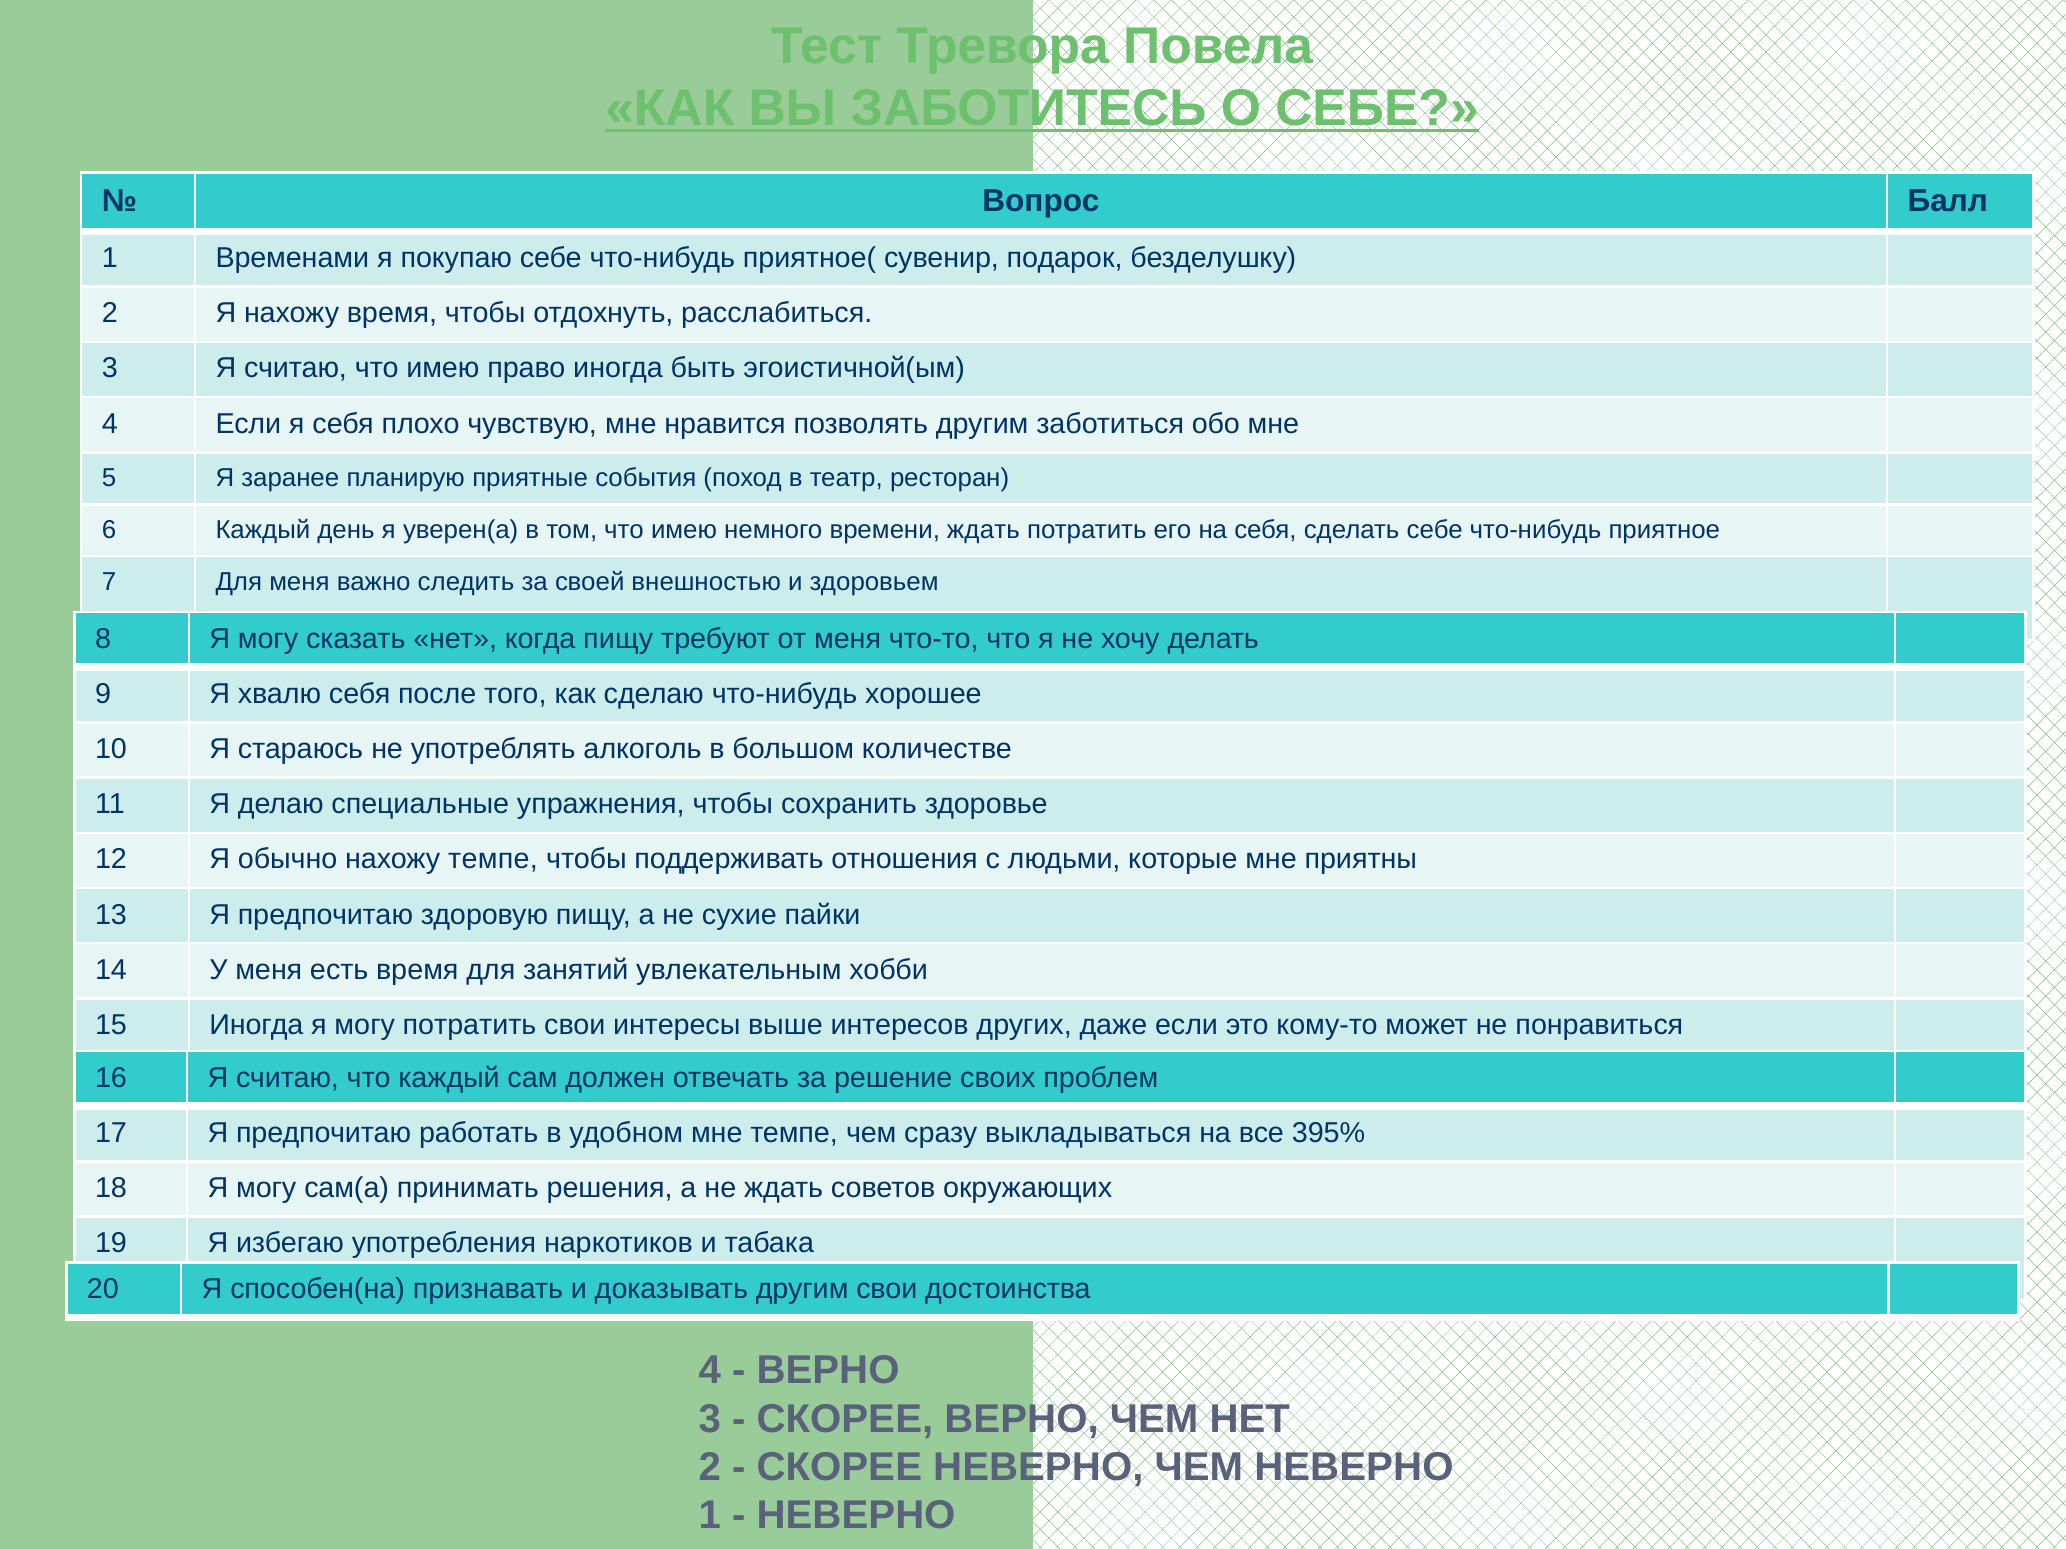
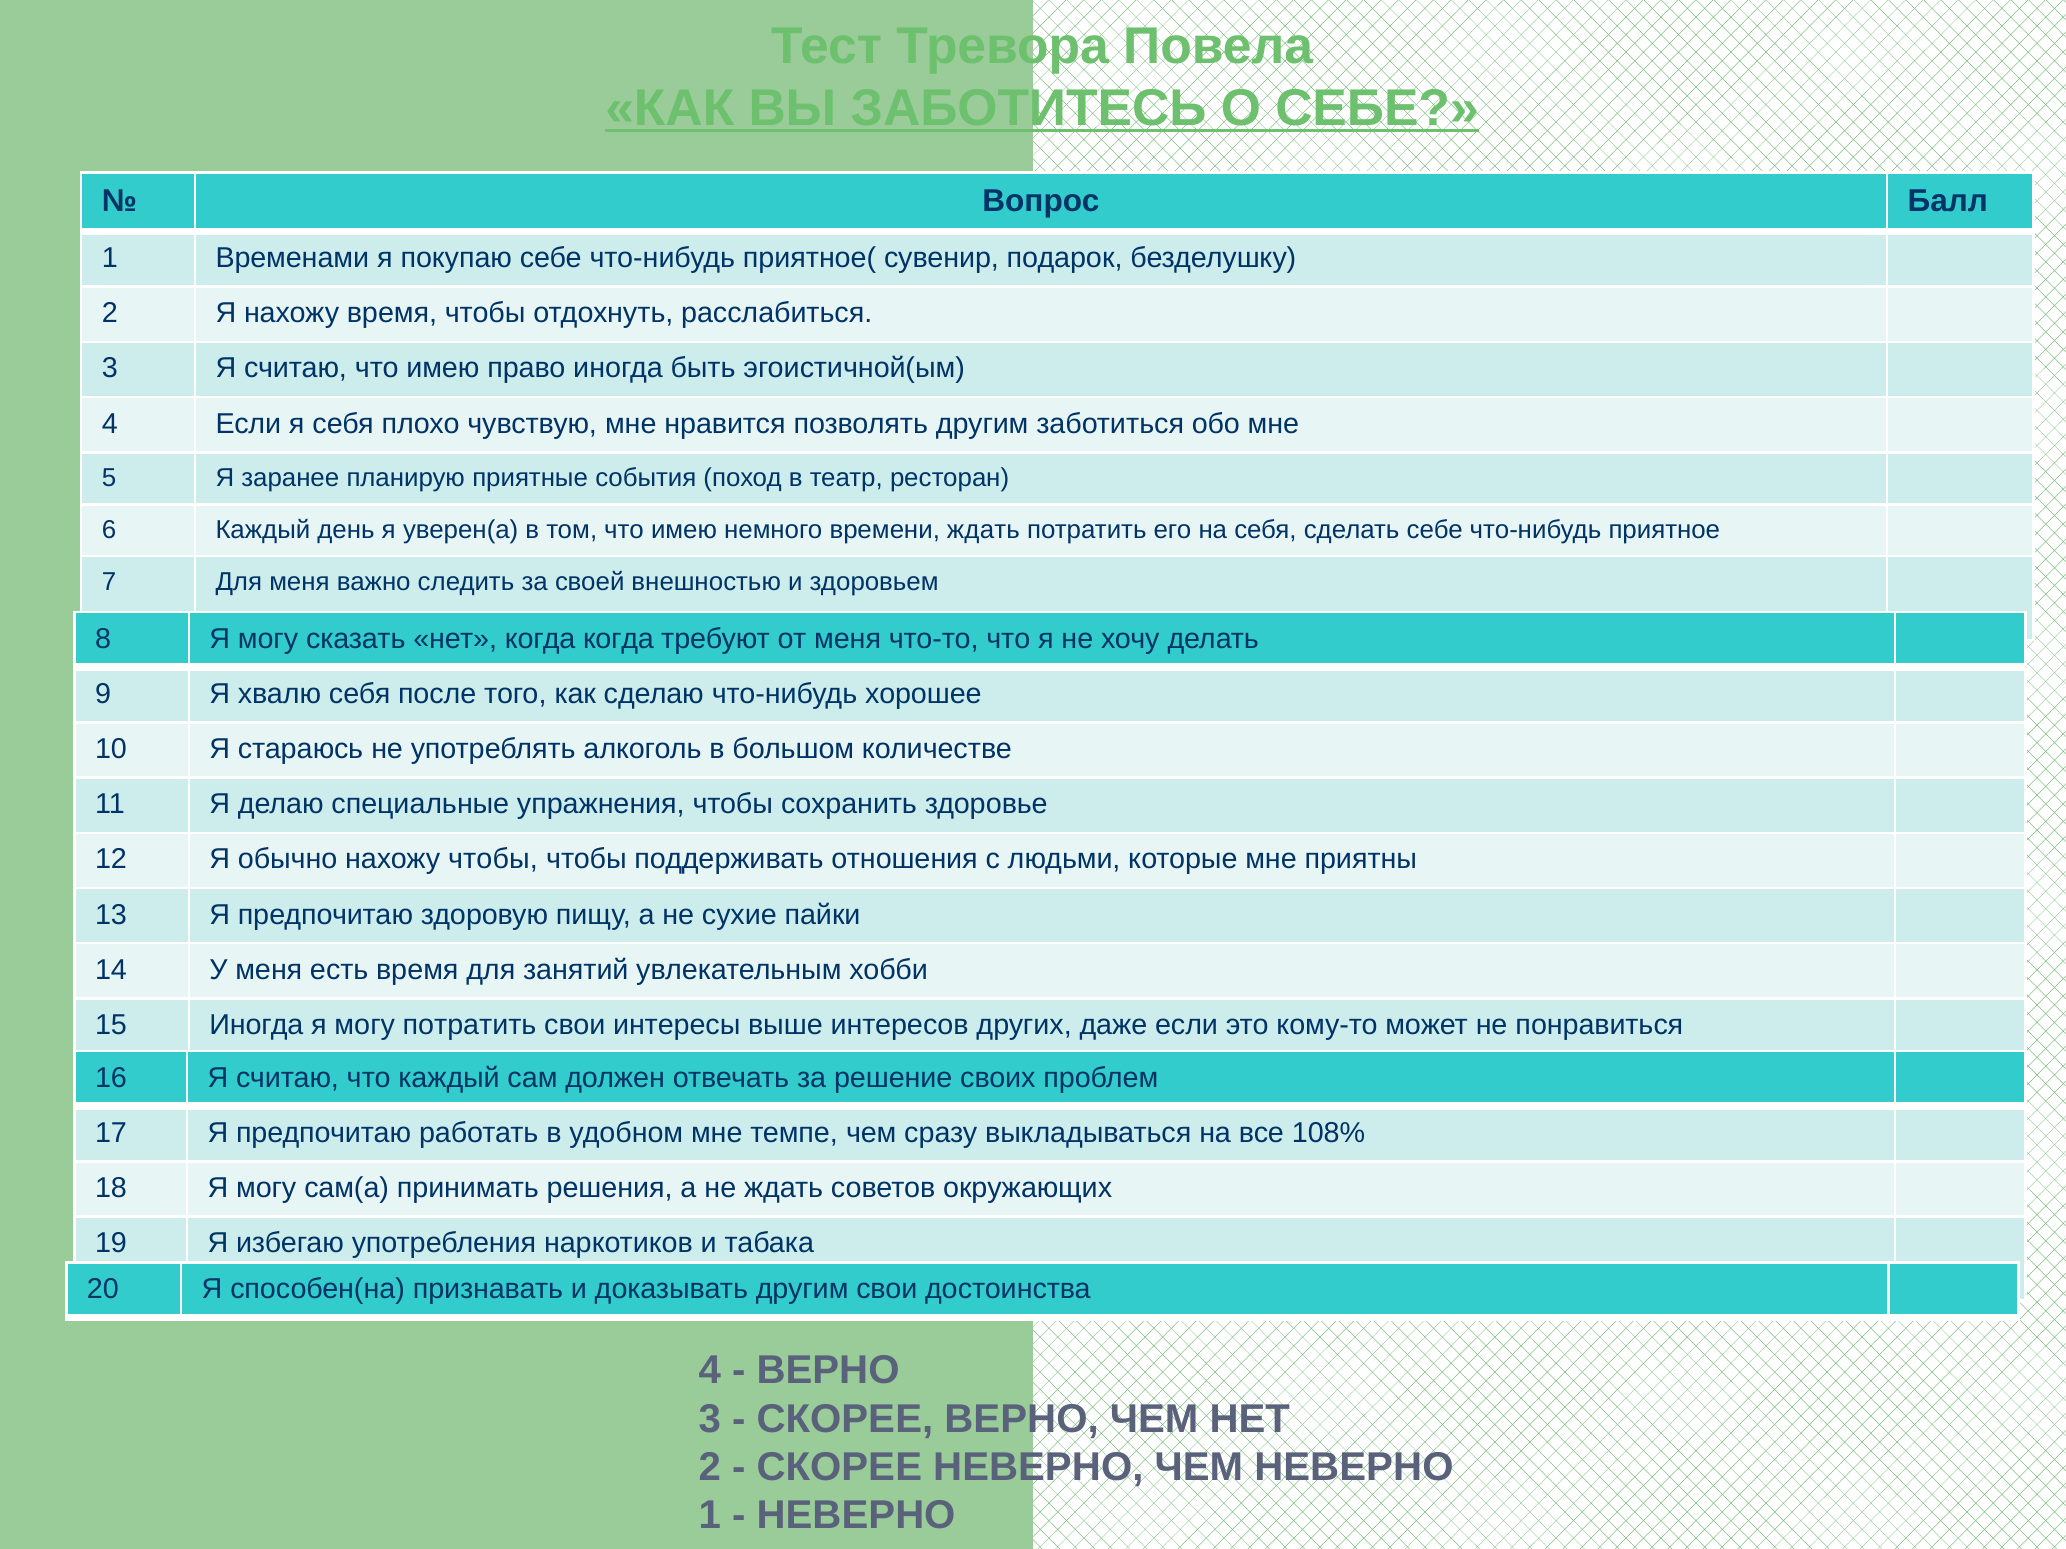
когда пищу: пищу -> когда
нахожу темпе: темпе -> чтобы
395%: 395% -> 108%
